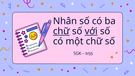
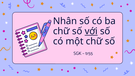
chữ at (61, 31) underline: present -> none
